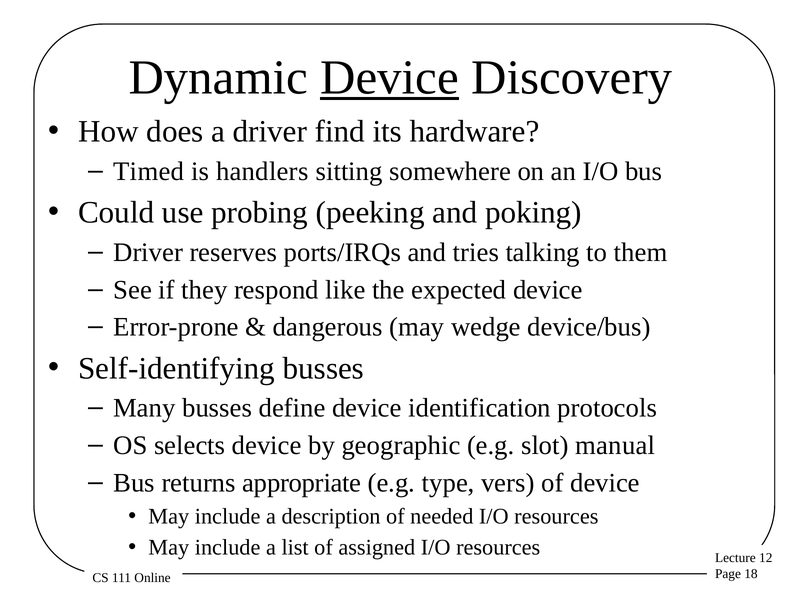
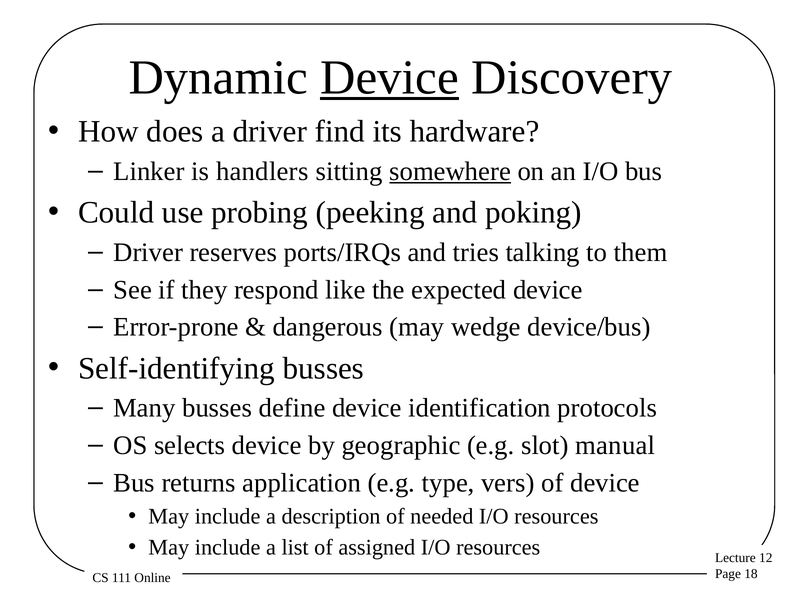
Timed: Timed -> Linker
somewhere underline: none -> present
appropriate: appropriate -> application
